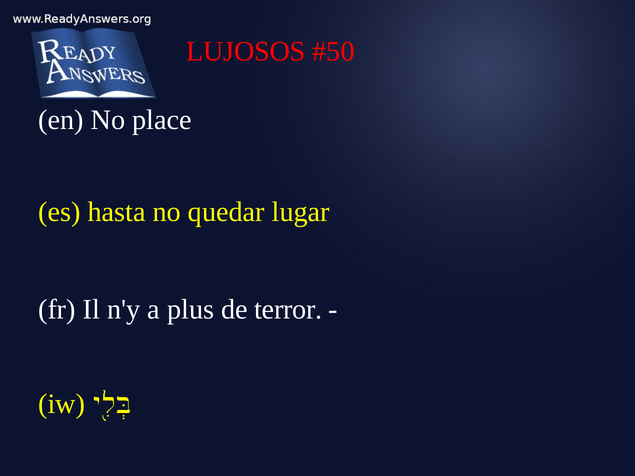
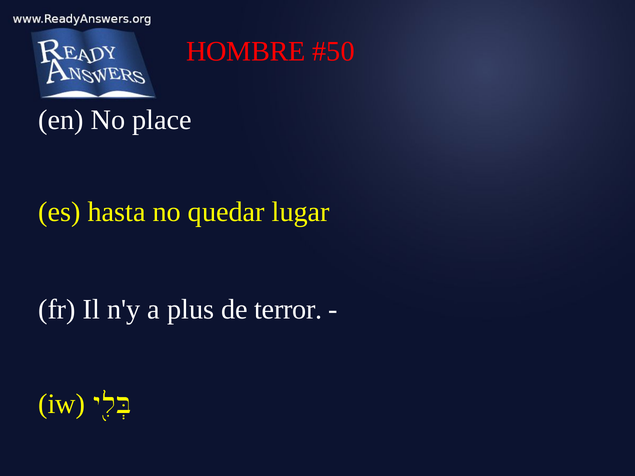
LUJOSOS: LUJOSOS -> HOMBRE
